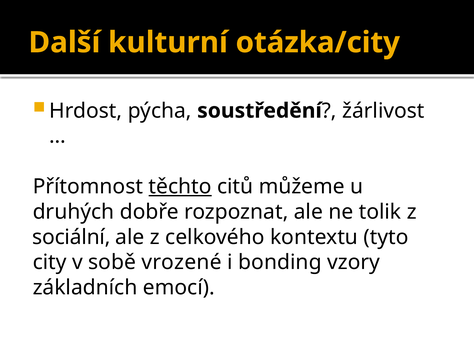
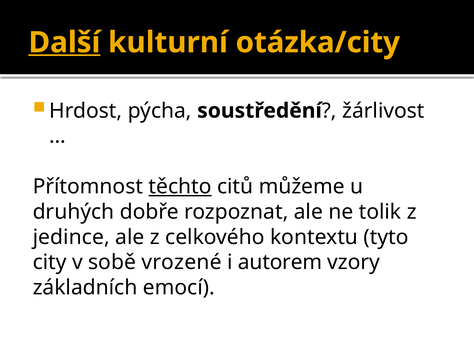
Další underline: none -> present
sociální: sociální -> jedince
bonding: bonding -> autorem
